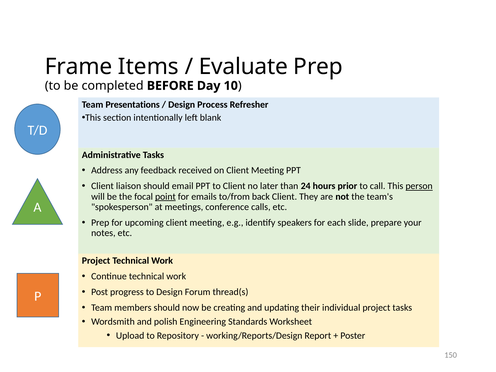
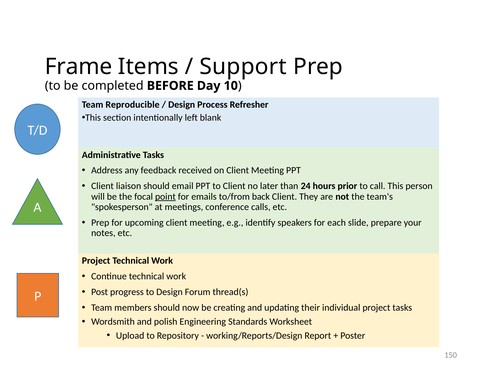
Evaluate: Evaluate -> Support
Presentations: Presentations -> Reproducible
person underline: present -> none
